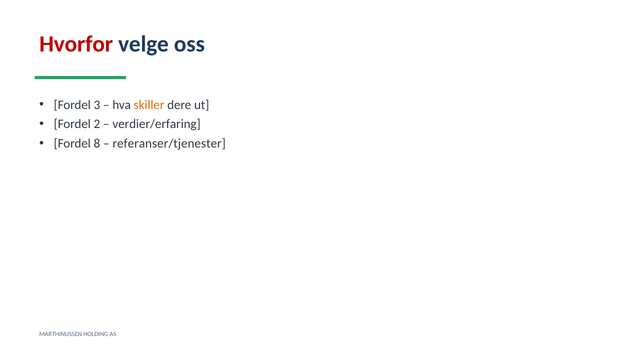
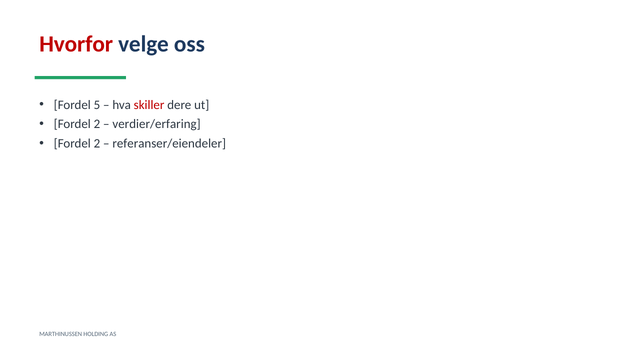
3: 3 -> 5
skiller colour: orange -> red
8 at (97, 143): 8 -> 2
referanser/tjenester: referanser/tjenester -> referanser/eiendeler
